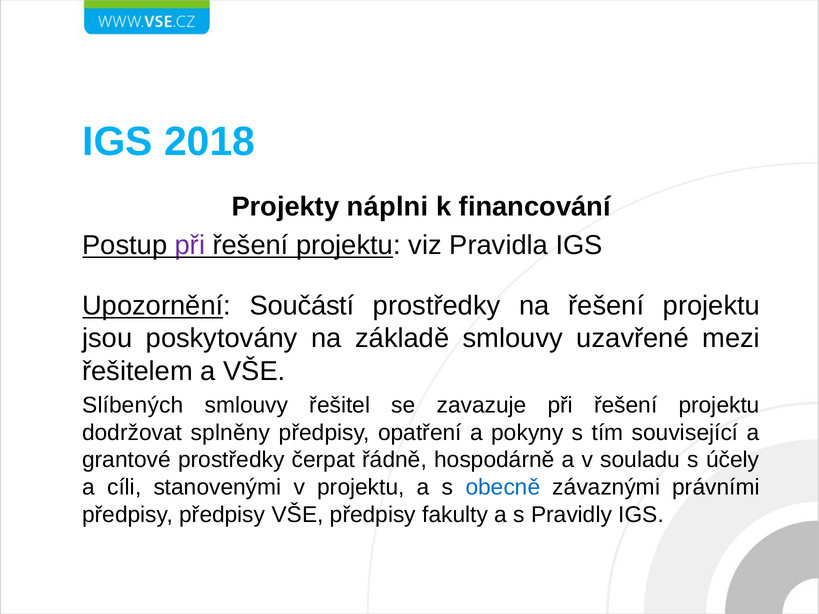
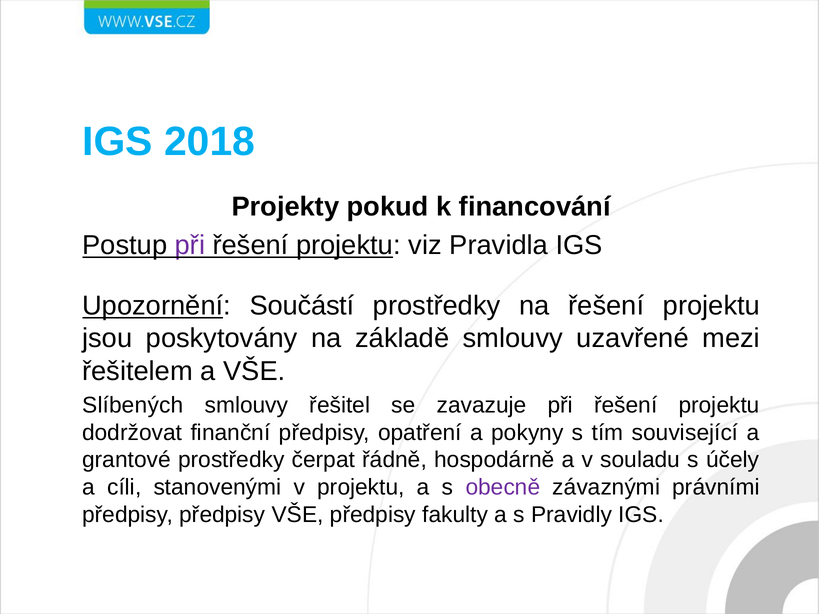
náplni: náplni -> pokud
splněny: splněny -> finanční
obecně colour: blue -> purple
